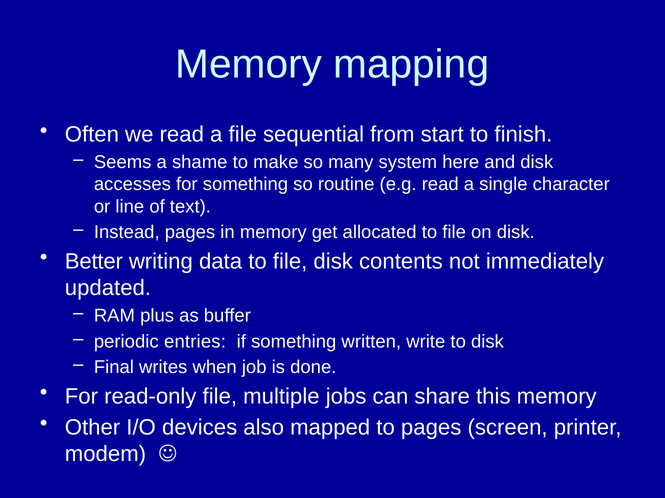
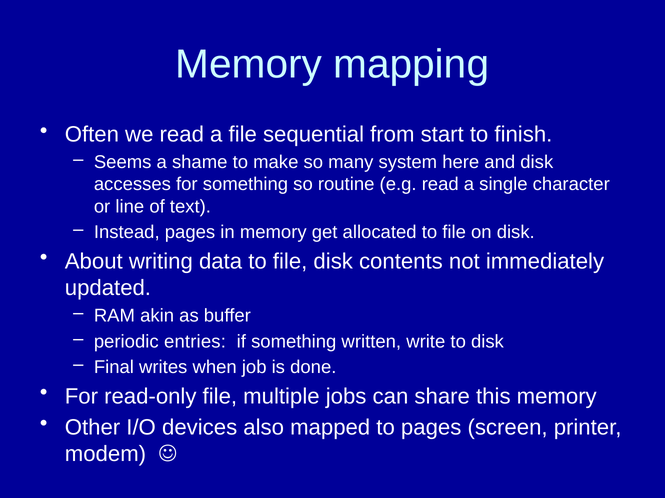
Better: Better -> About
plus: plus -> akin
